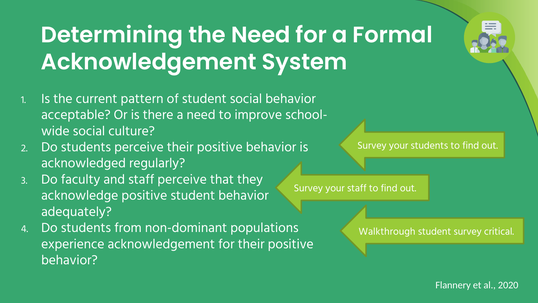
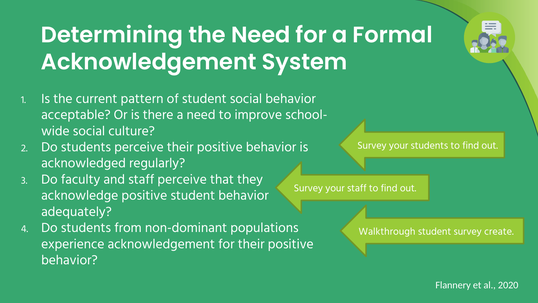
critical: critical -> create
